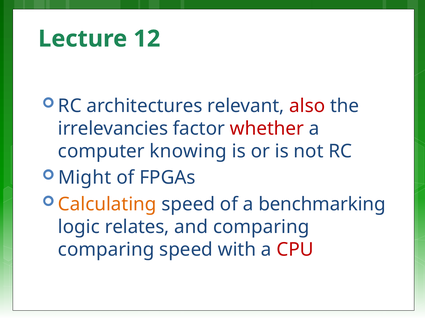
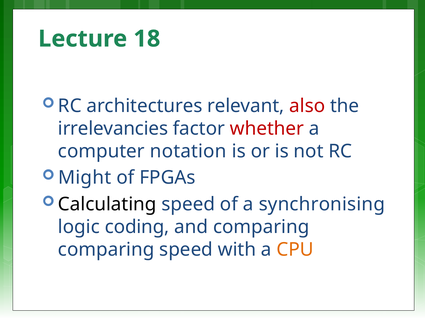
12: 12 -> 18
knowing: knowing -> notation
Calculating colour: orange -> black
benchmarking: benchmarking -> synchronising
relates: relates -> coding
CPU colour: red -> orange
